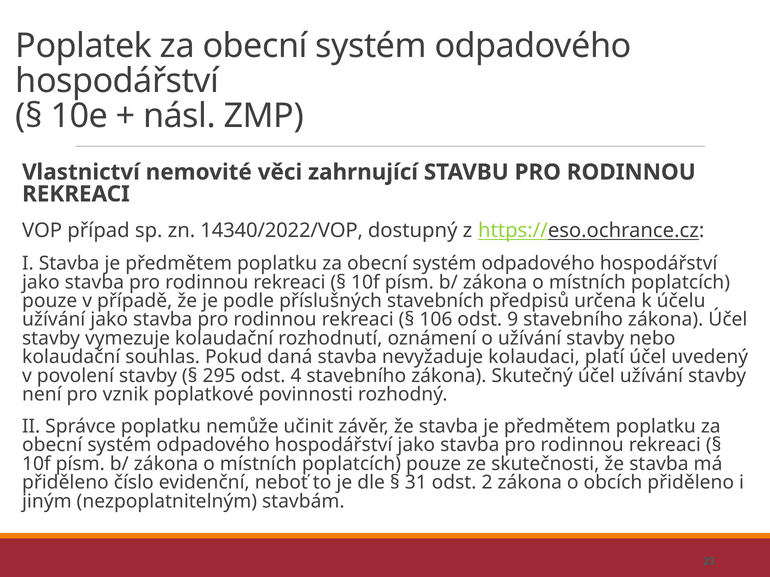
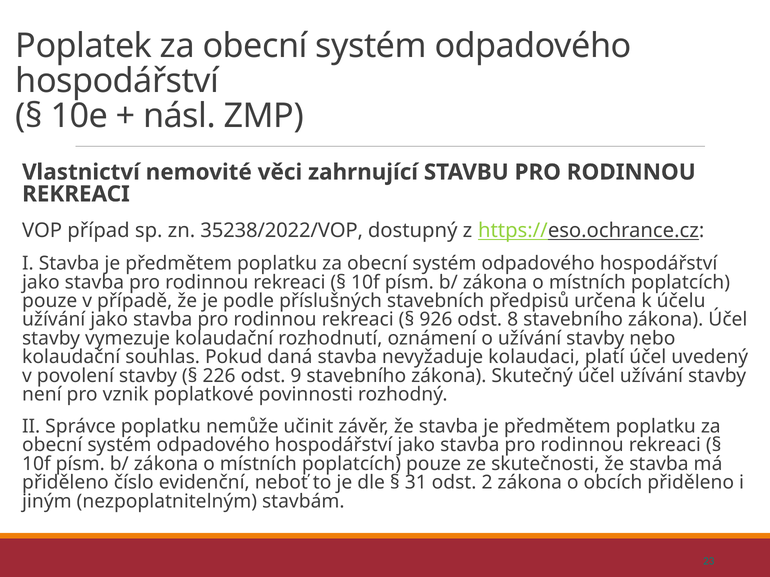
14340/2022/VOP: 14340/2022/VOP -> 35238/2022/VOP
106: 106 -> 926
9: 9 -> 8
295: 295 -> 226
4: 4 -> 9
